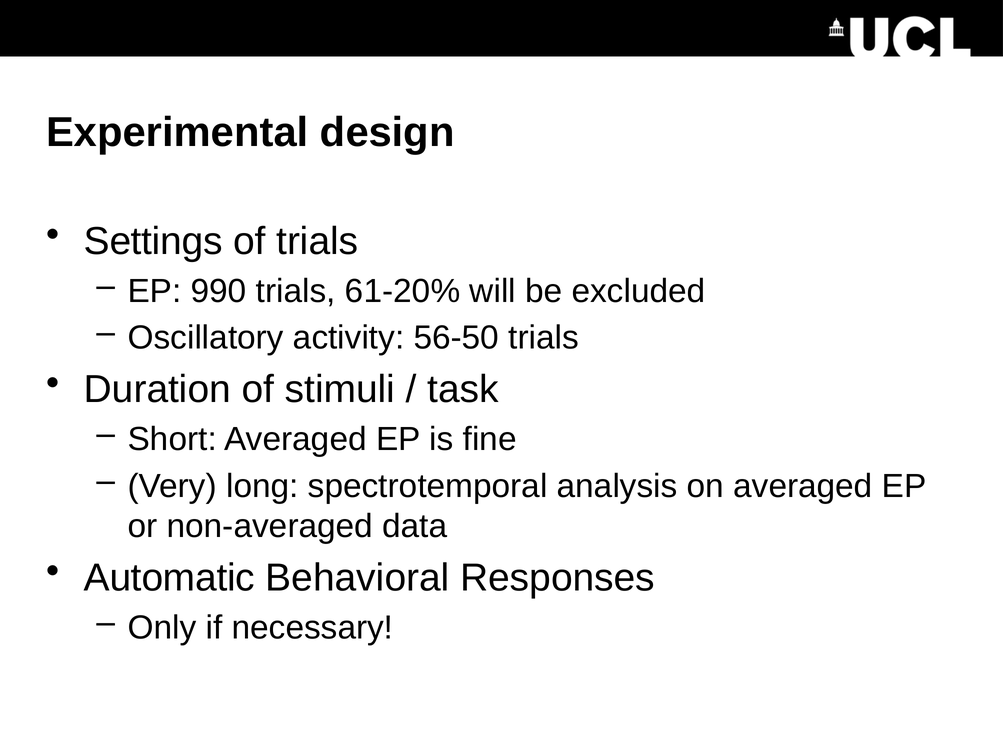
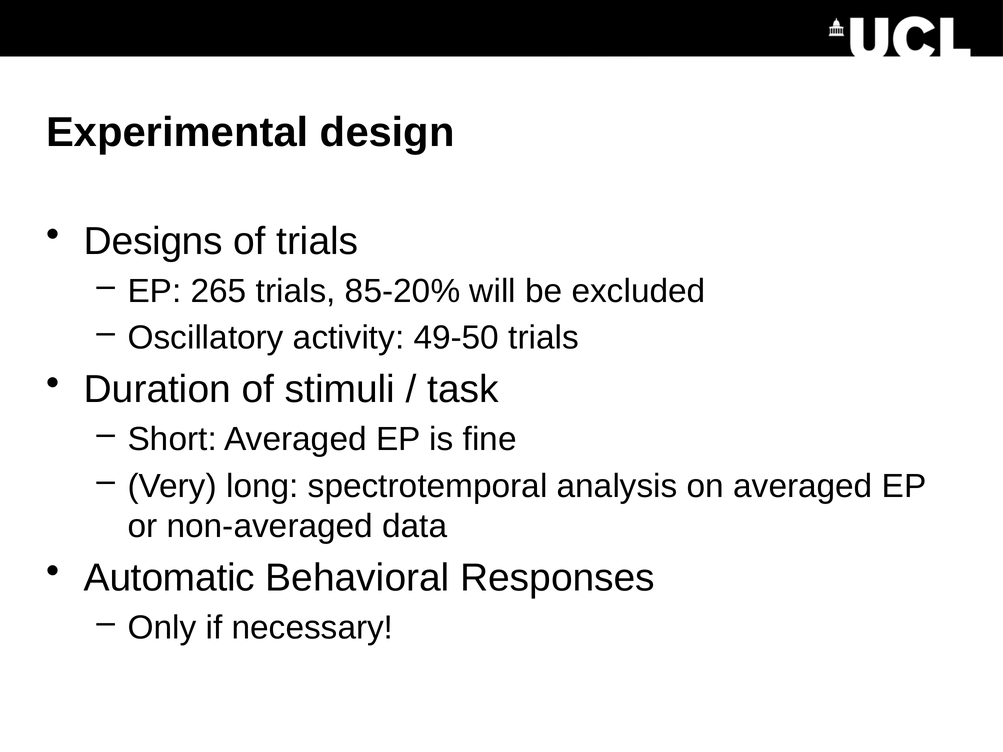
Settings: Settings -> Designs
990: 990 -> 265
61-20%: 61-20% -> 85-20%
56-50: 56-50 -> 49-50
